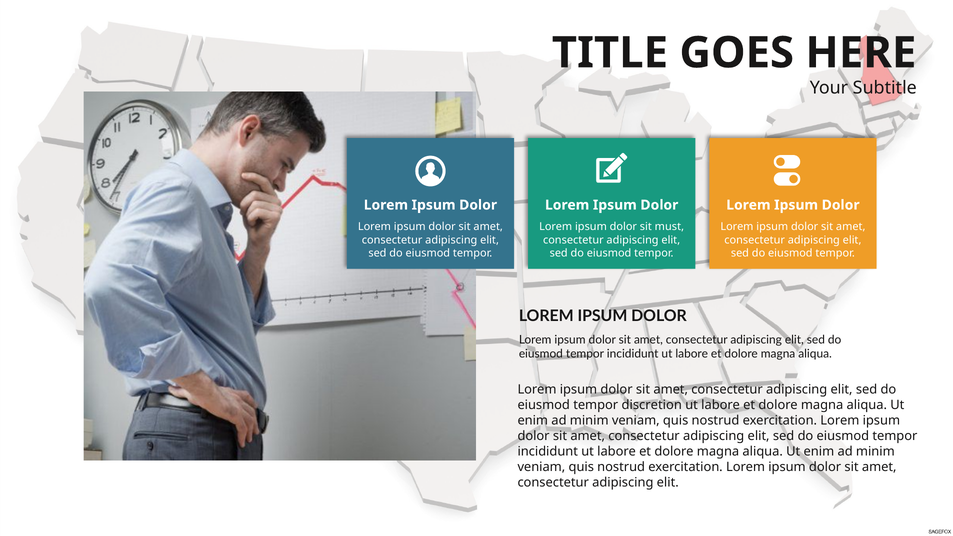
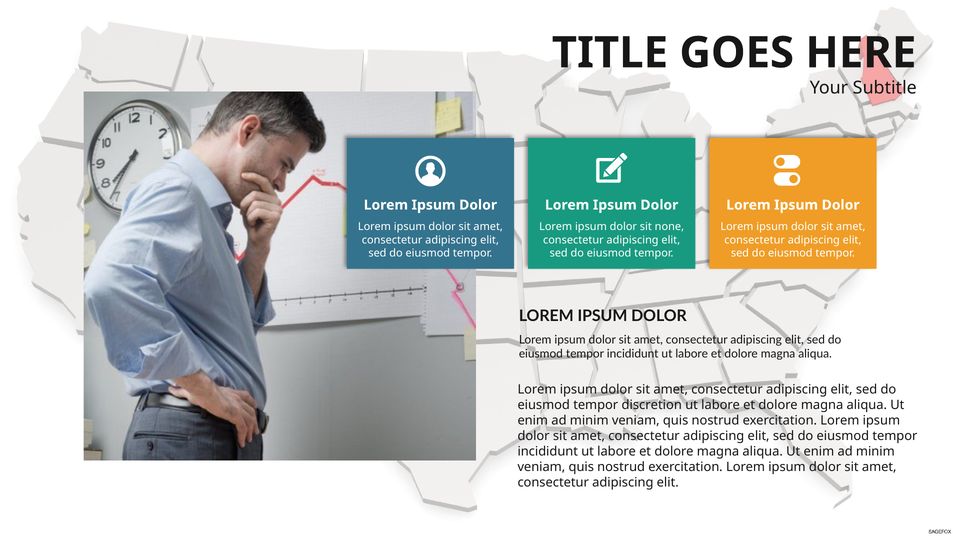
must: must -> none
